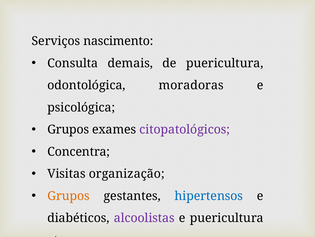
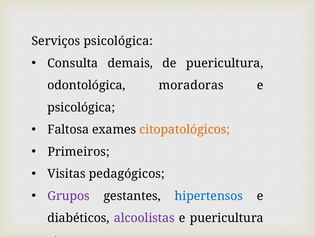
Serviços nascimento: nascimento -> psicológica
Grupos at (68, 129): Grupos -> Faltosa
citopatológicos colour: purple -> orange
Concentra: Concentra -> Primeiros
organização: organização -> pedagógicos
Grupos at (69, 195) colour: orange -> purple
